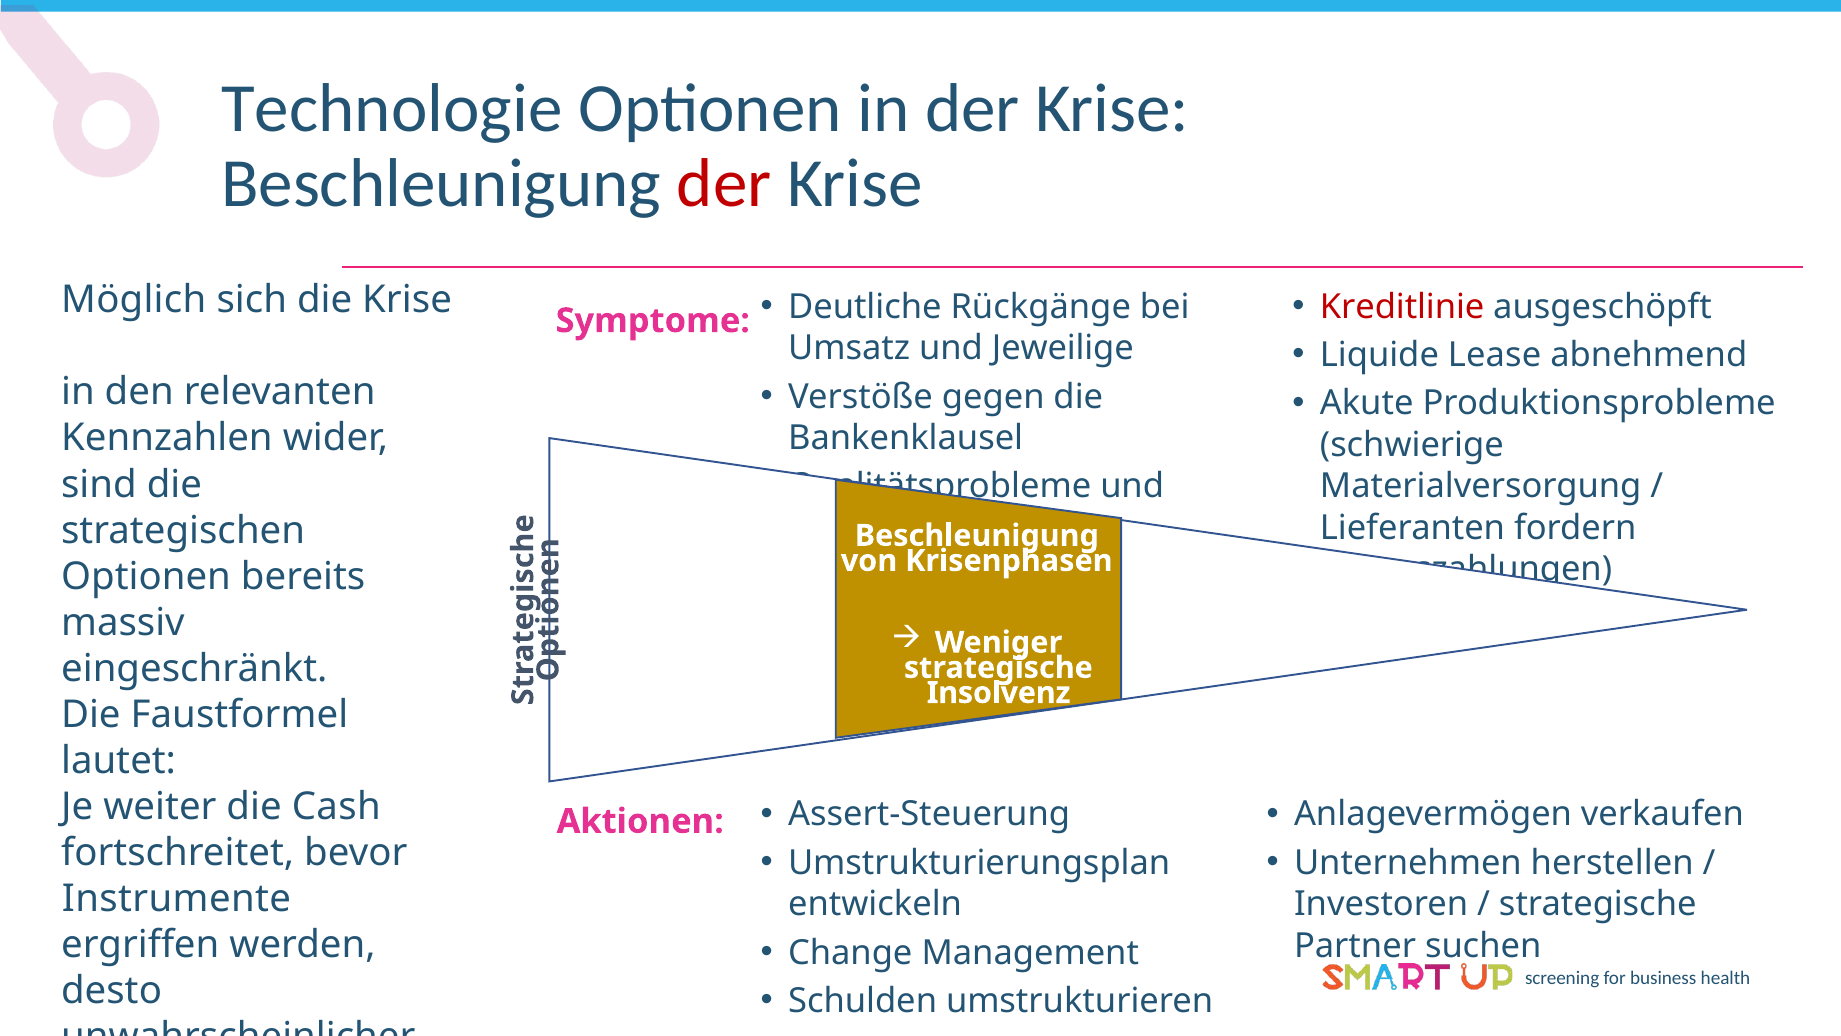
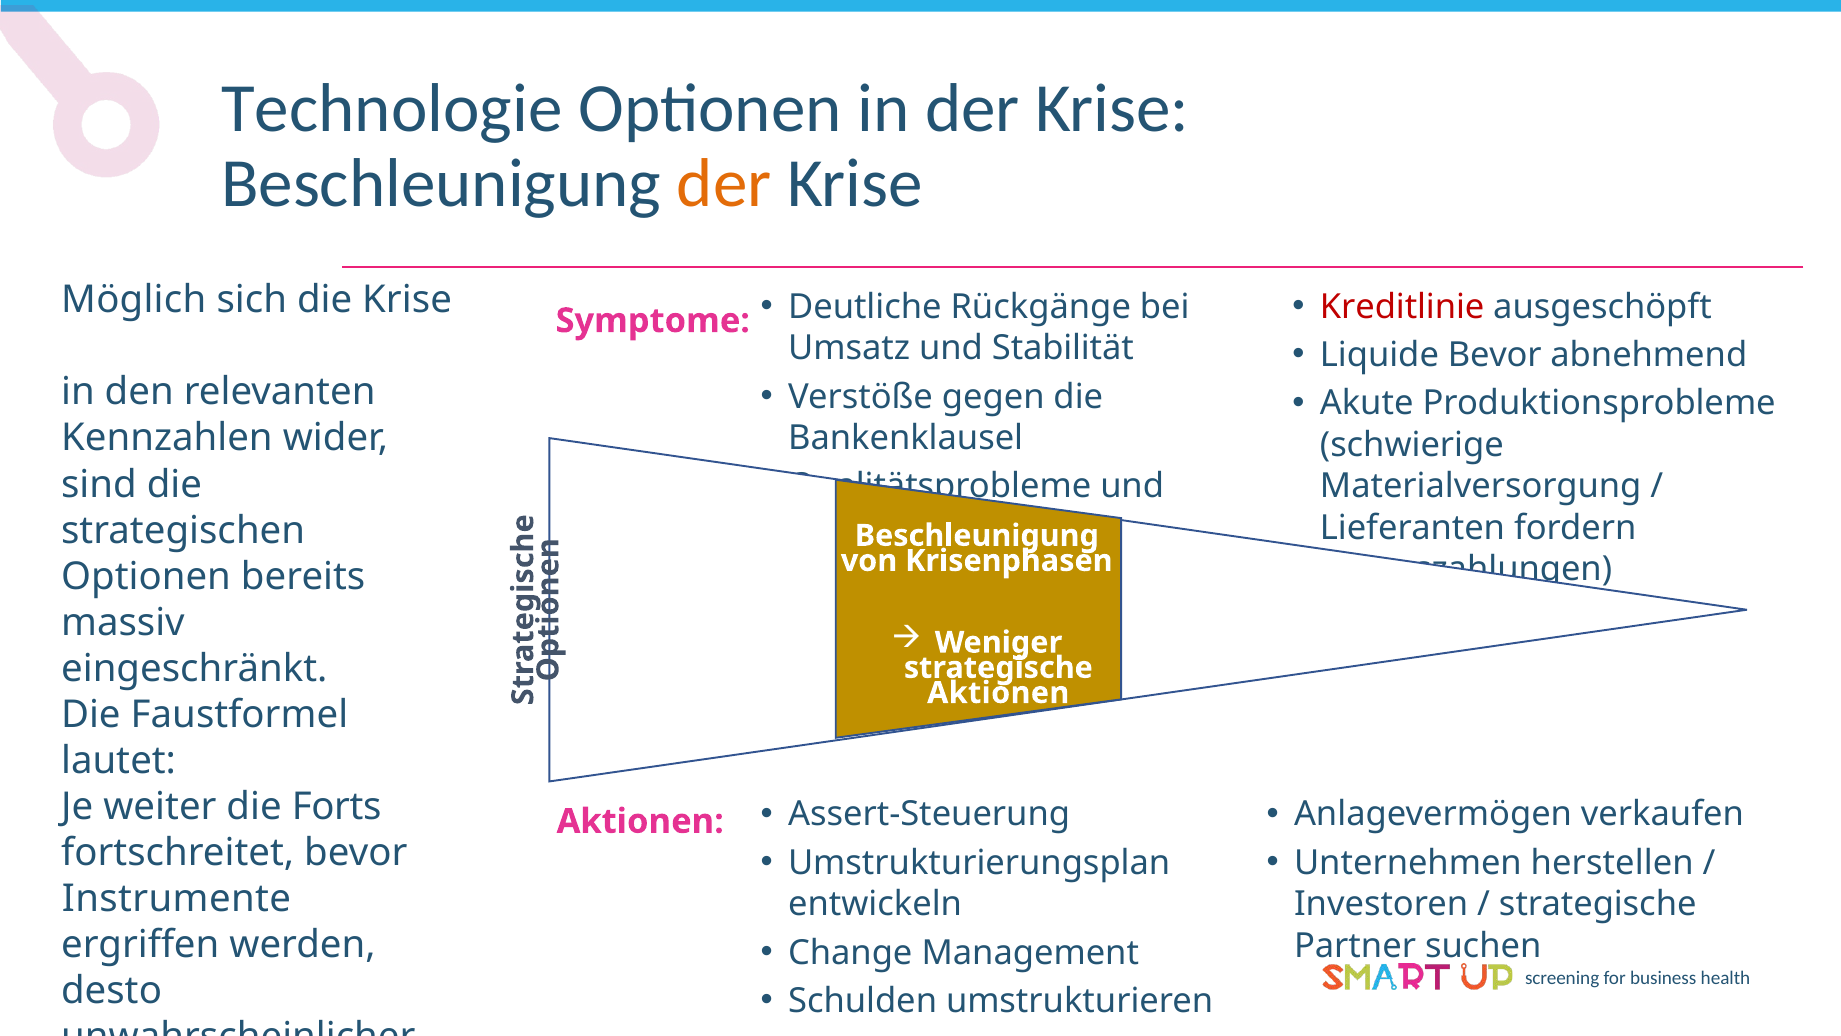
der at (724, 184) colour: red -> orange
Liquide Lease: Lease -> Bevor
Jeweilige: Jeweilige -> Stabilität
Insolvenz at (999, 693): Insolvenz -> Aktionen
Cash: Cash -> Forts
